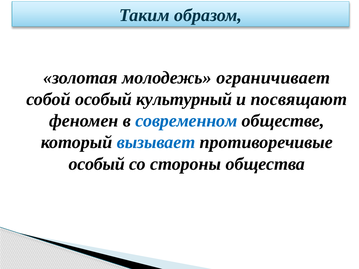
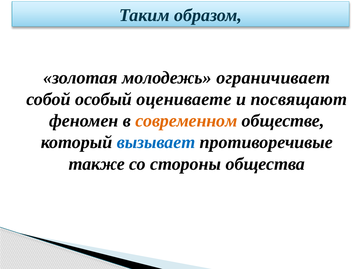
культурный: культурный -> оцениваете
современном colour: blue -> orange
особый at (97, 164): особый -> также
